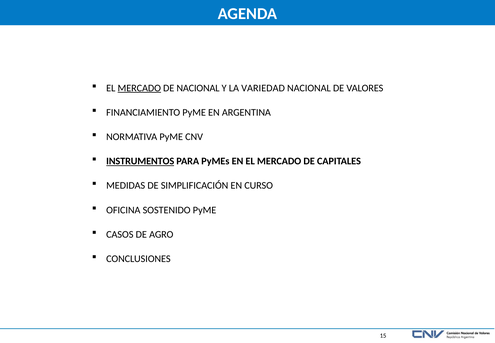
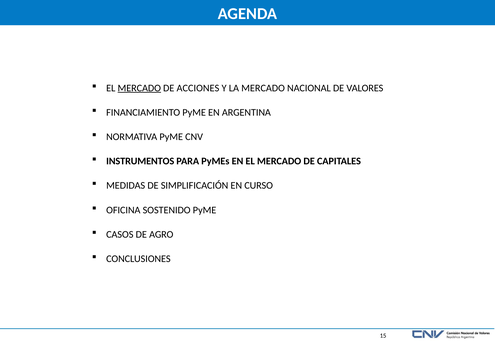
DE NACIONAL: NACIONAL -> ACCIONES
LA VARIEDAD: VARIEDAD -> MERCADO
INSTRUMENTOS underline: present -> none
